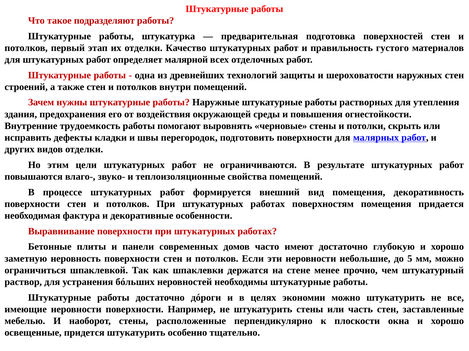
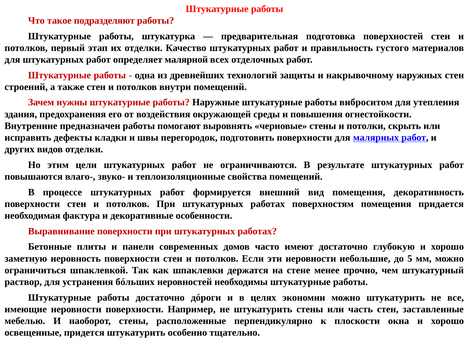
шероховатости: шероховатости -> накрывочному
растворных: растворных -> виброситом
трудоемкость: трудоемкость -> предназначен
